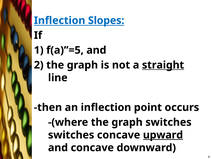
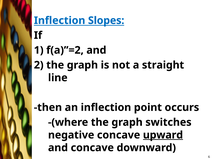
f(a)’’=5: f(a)’’=5 -> f(a)’’=2
straight underline: present -> none
switches at (71, 135): switches -> negative
